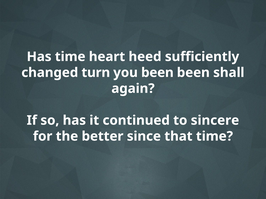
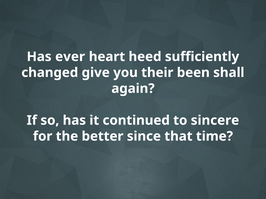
Has time: time -> ever
turn: turn -> give
you been: been -> their
